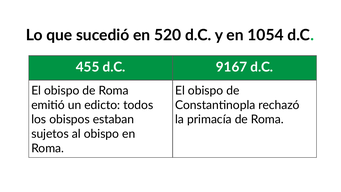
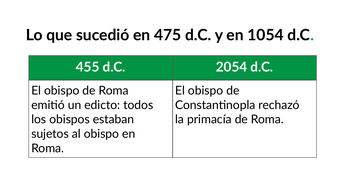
520: 520 -> 475
9167: 9167 -> 2054
